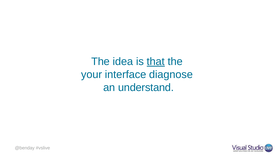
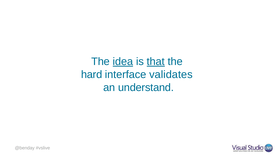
idea underline: none -> present
your: your -> hard
diagnose: diagnose -> validates
